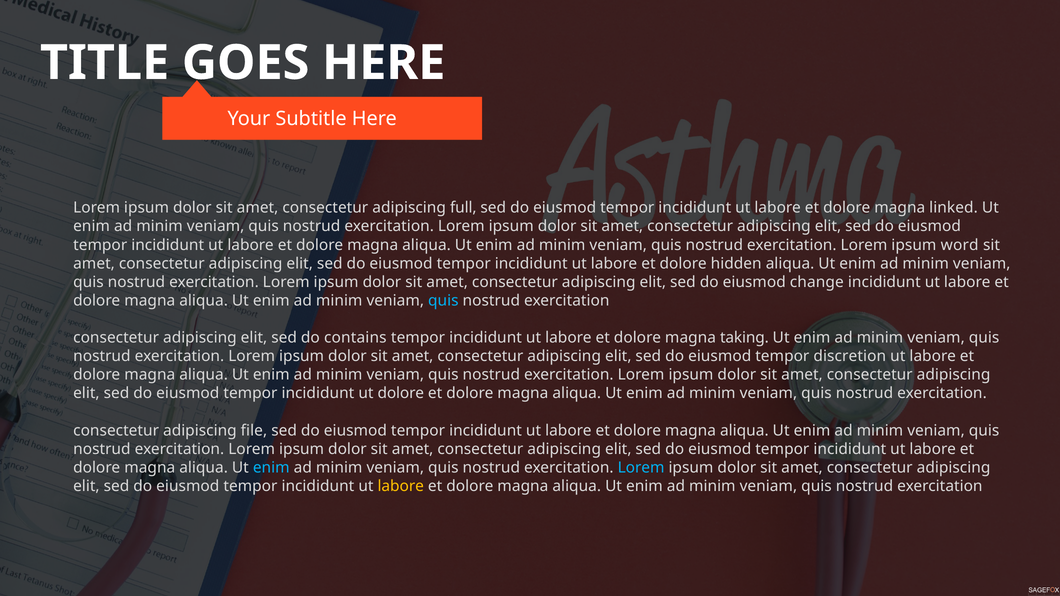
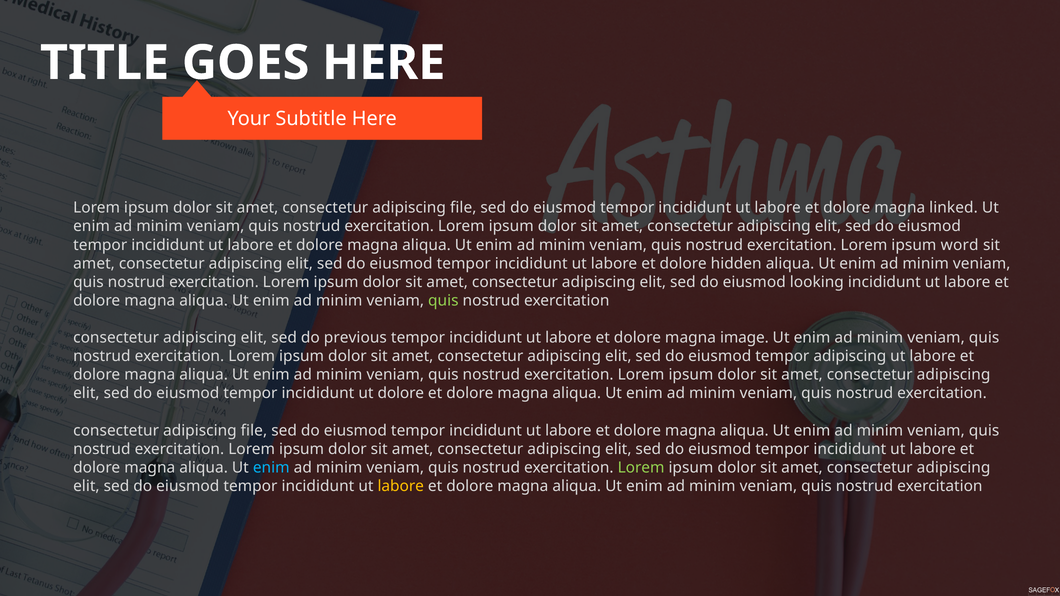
amet consectetur adipiscing full: full -> file
change: change -> looking
quis at (443, 301) colour: light blue -> light green
contains: contains -> previous
taking: taking -> image
tempor discretion: discretion -> adipiscing
Lorem at (641, 468) colour: light blue -> light green
